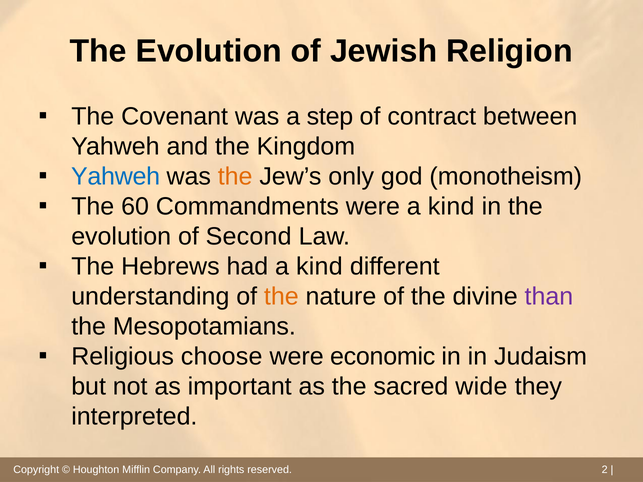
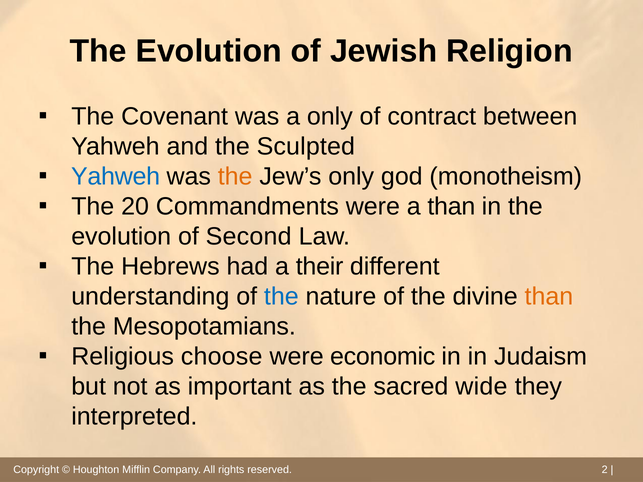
a step: step -> only
Kingdom: Kingdom -> Sculpted
60: 60 -> 20
were a kind: kind -> than
had a kind: kind -> their
the at (281, 297) colour: orange -> blue
than at (549, 297) colour: purple -> orange
